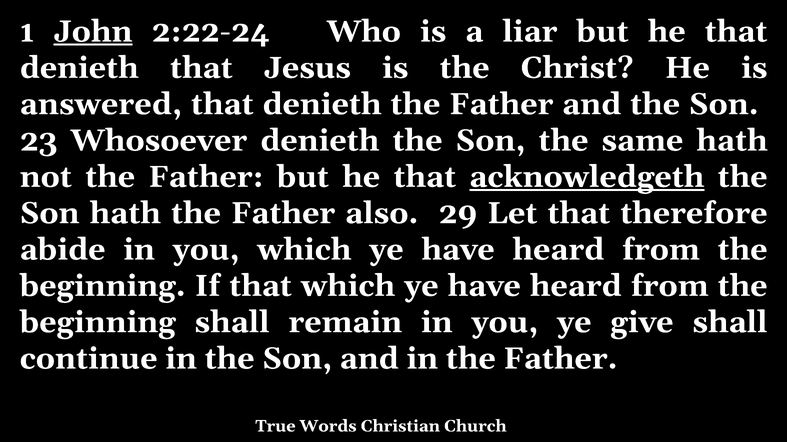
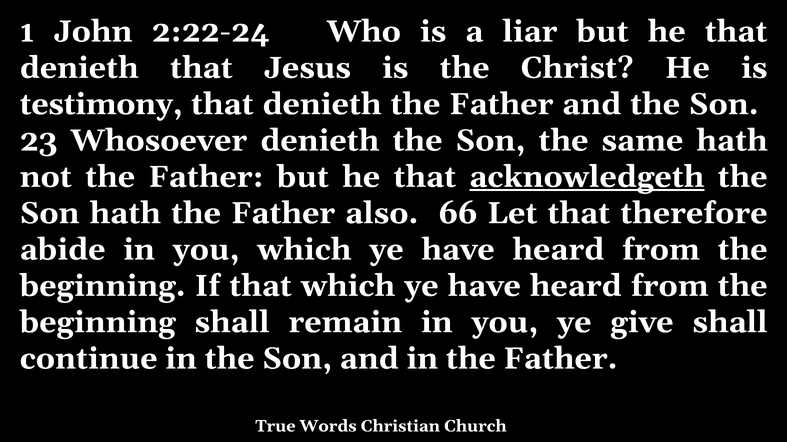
John underline: present -> none
answered: answered -> testimony
29: 29 -> 66
